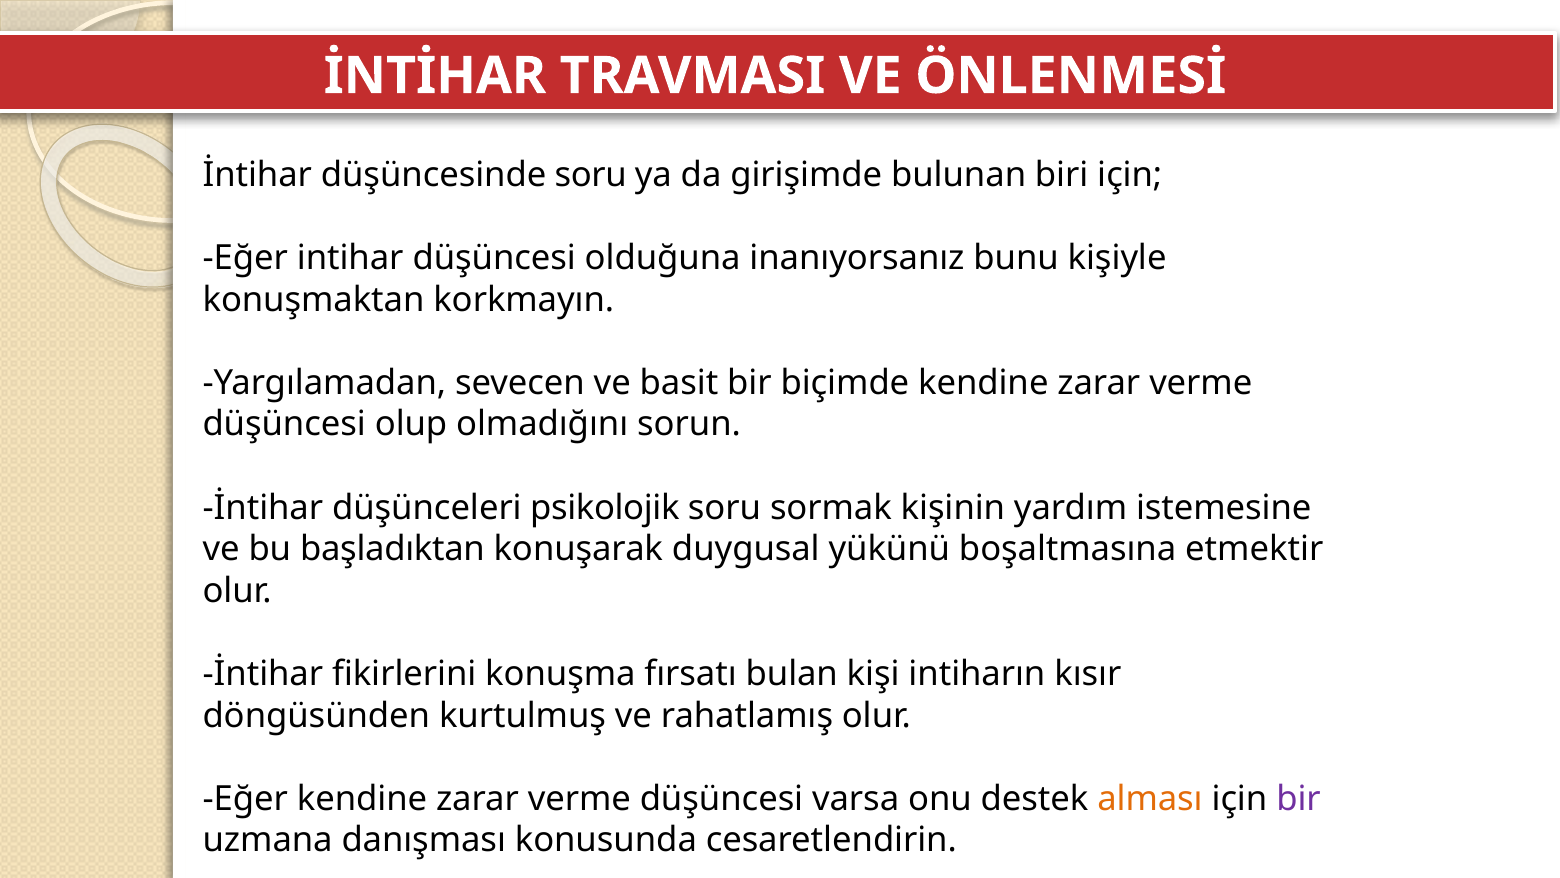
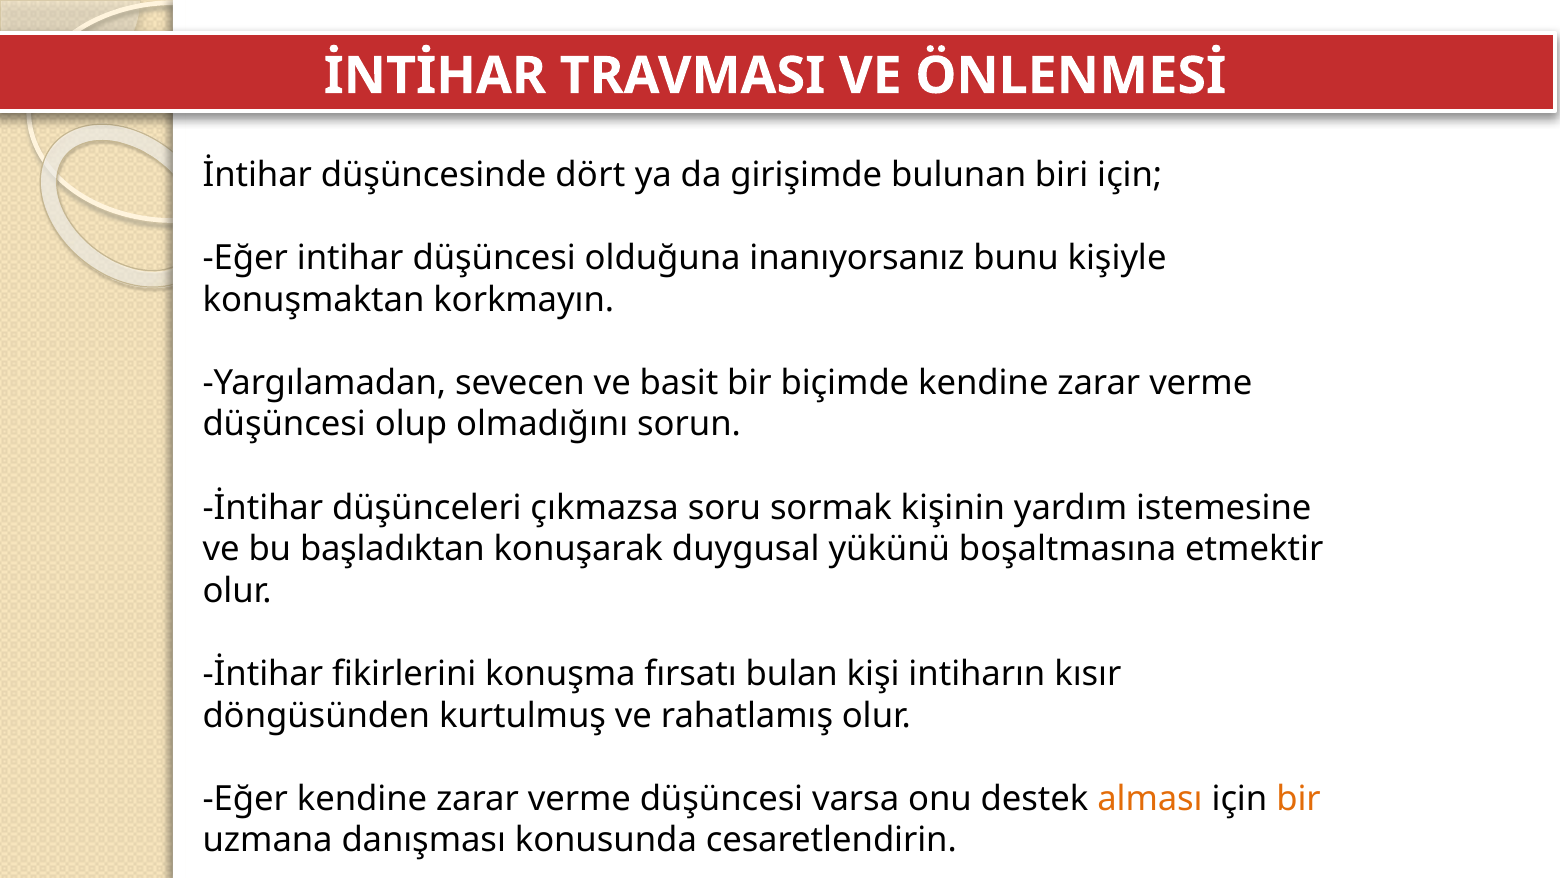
düşüncesinde soru: soru -> dört
psikolojik: psikolojik -> çıkmazsa
bir at (1299, 798) colour: purple -> orange
